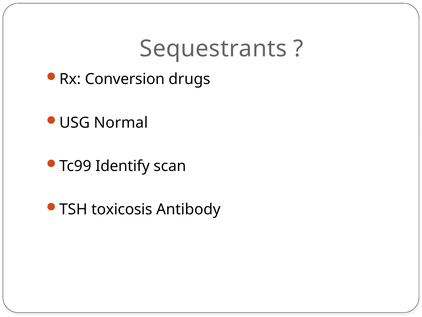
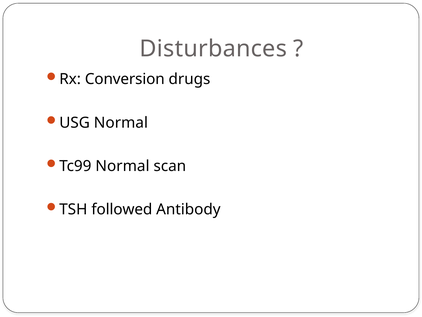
Sequestrants: Sequestrants -> Disturbances
Tc99 Identify: Identify -> Normal
toxicosis: toxicosis -> followed
